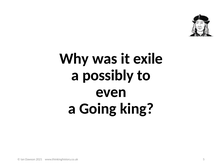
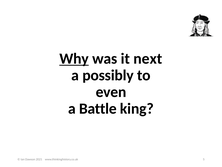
Why underline: none -> present
exile: exile -> next
Going: Going -> Battle
